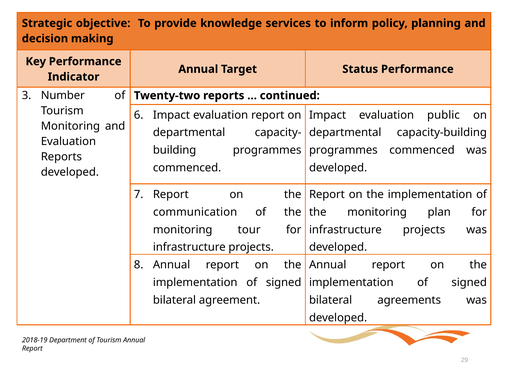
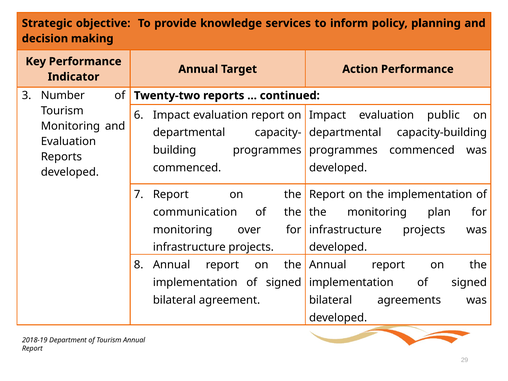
Status: Status -> Action
tour: tour -> over
